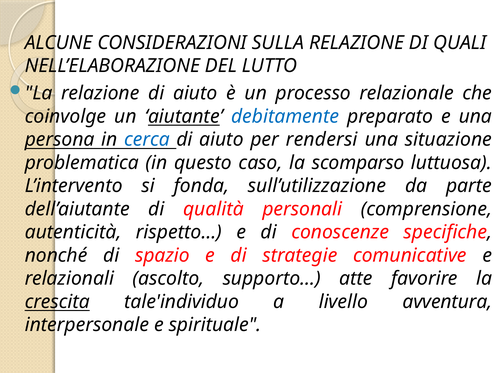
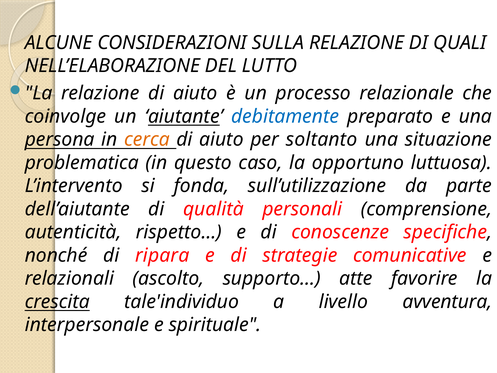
cerca colour: blue -> orange
rendersi: rendersi -> soltanto
scomparso: scomparso -> opportuno
spazio: spazio -> ripara
